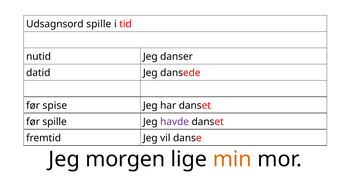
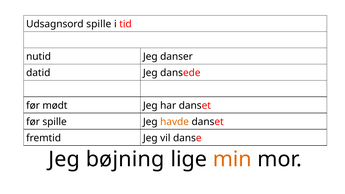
spise: spise -> mødt
havde colour: purple -> orange
morgen: morgen -> bøjning
